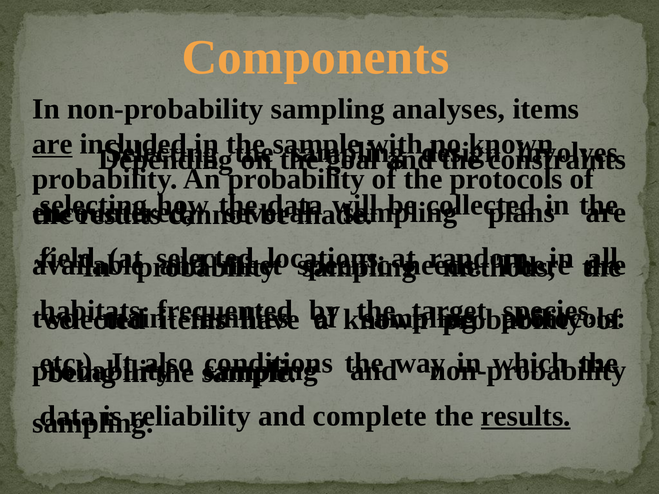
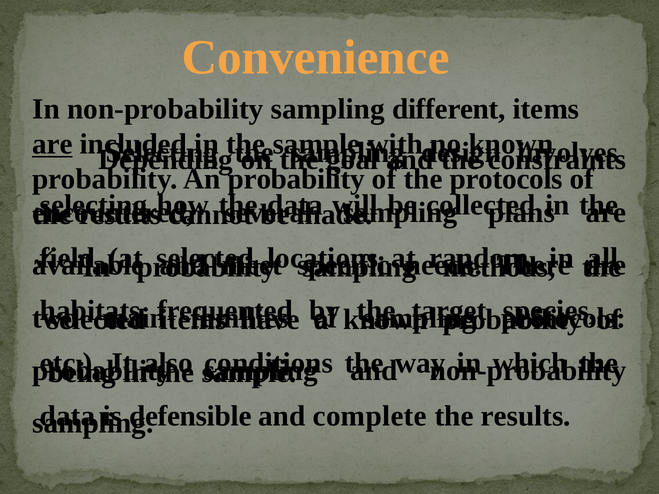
Components: Components -> Convenience
analyses: analyses -> different
reliability: reliability -> defensible
results at (526, 416) underline: present -> none
